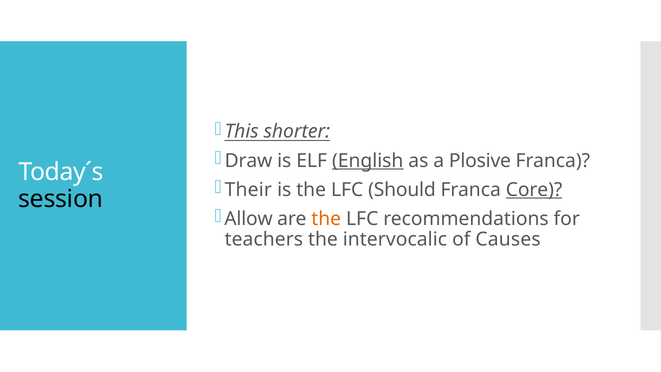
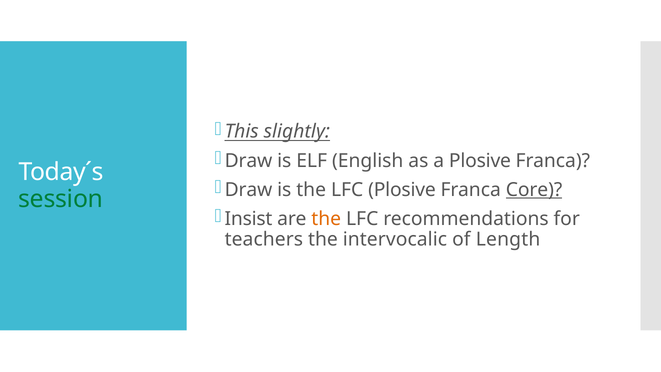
shorter: shorter -> slightly
English underline: present -> none
Their at (248, 190): Their -> Draw
LFC Should: Should -> Plosive
session colour: black -> green
Allow: Allow -> Insist
Causes: Causes -> Length
